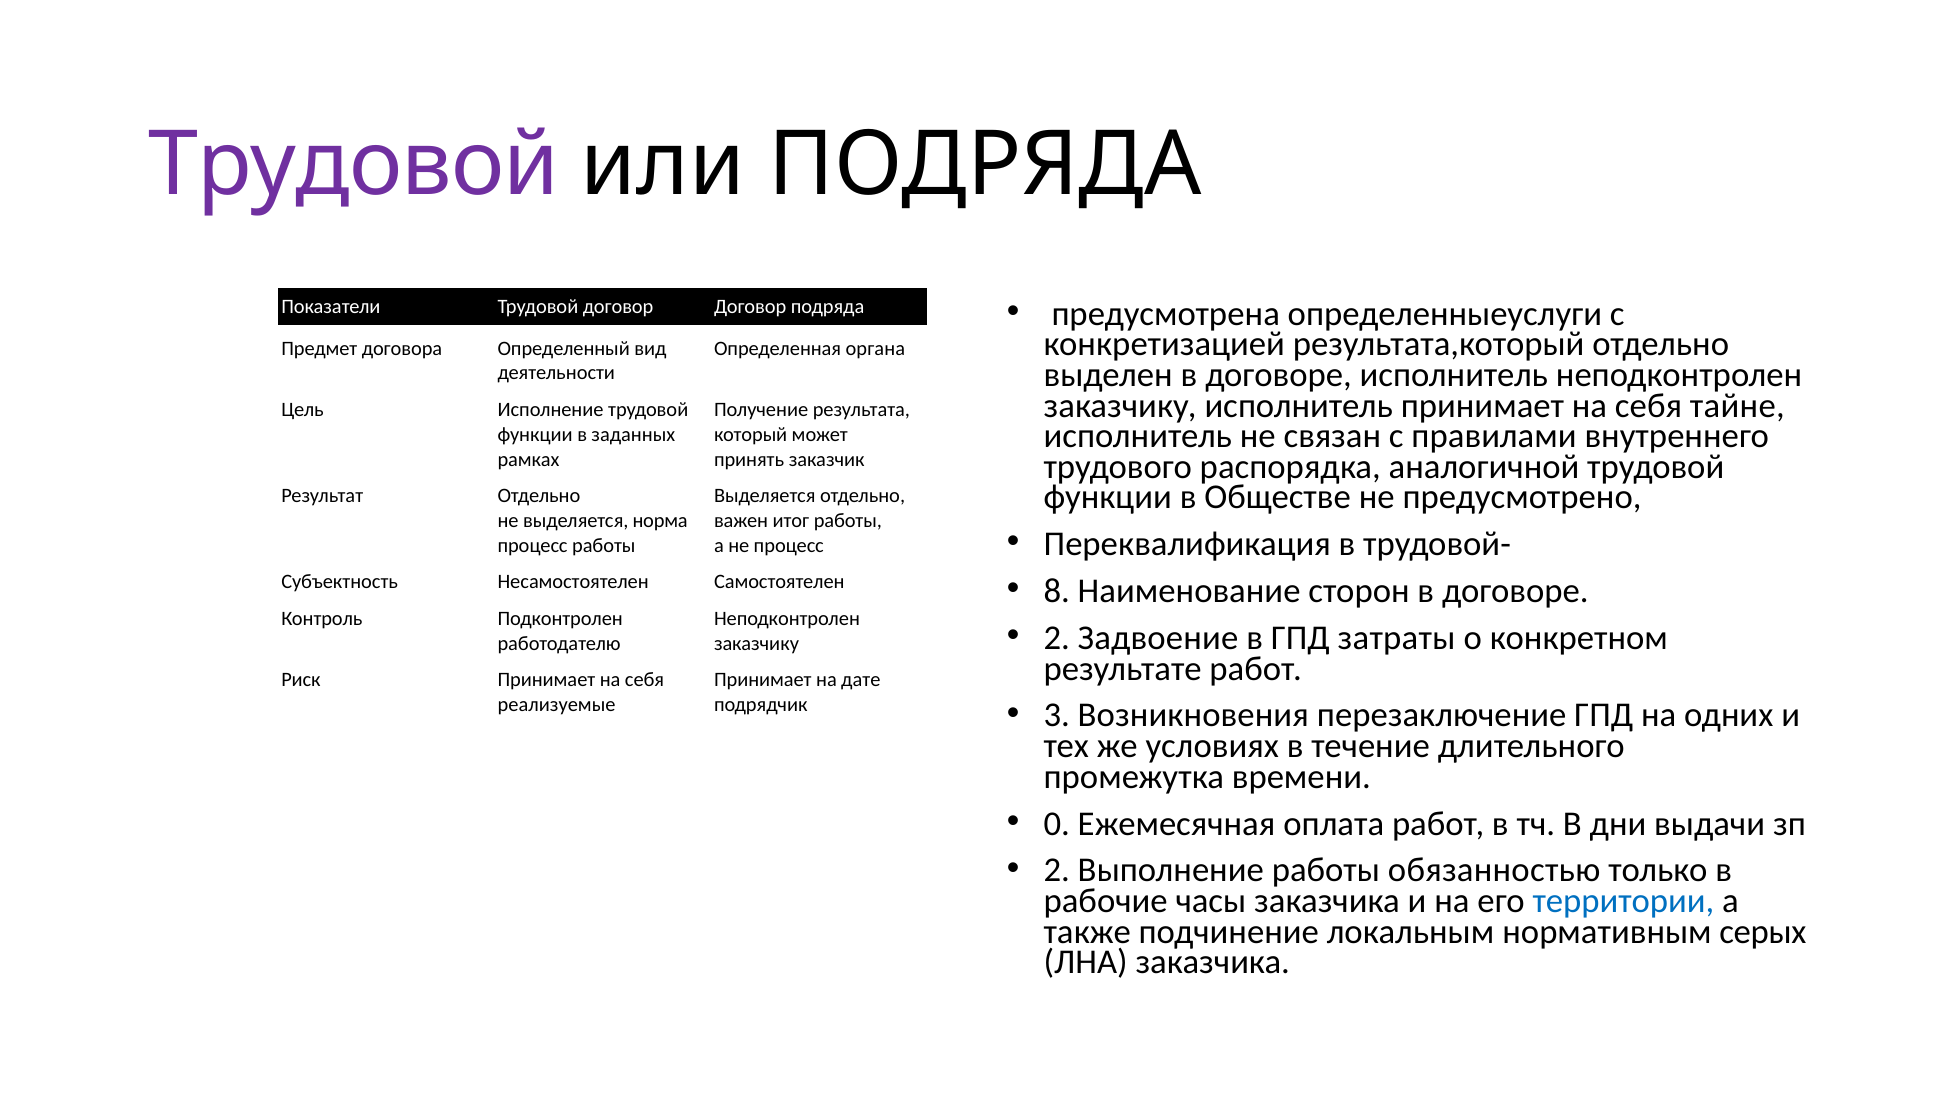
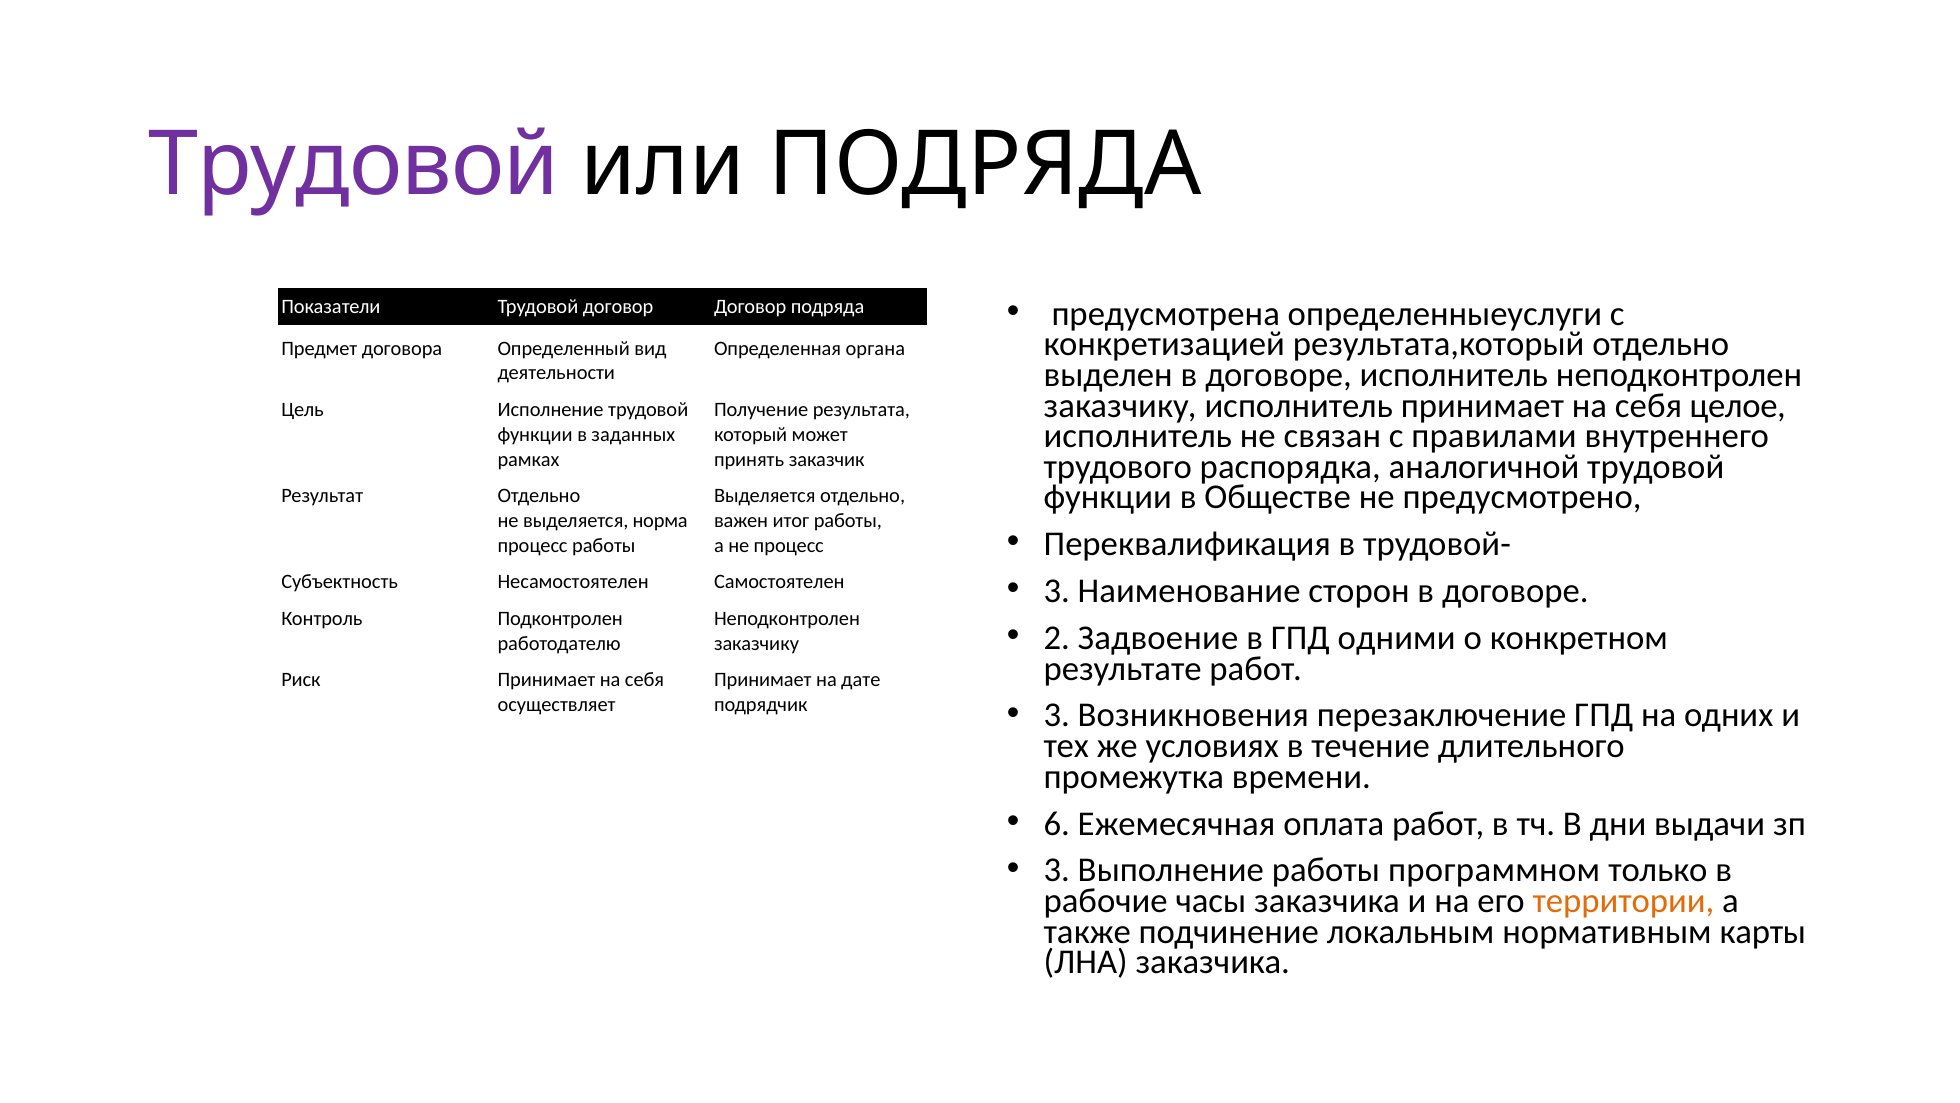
тайне: тайне -> целое
8 at (1057, 591): 8 -> 3
затраты: затраты -> одними
реализуемые: реализуемые -> осуществляет
0: 0 -> 6
2 at (1057, 870): 2 -> 3
обязанностью: обязанностью -> программном
территории colour: blue -> orange
серых: серых -> карты
